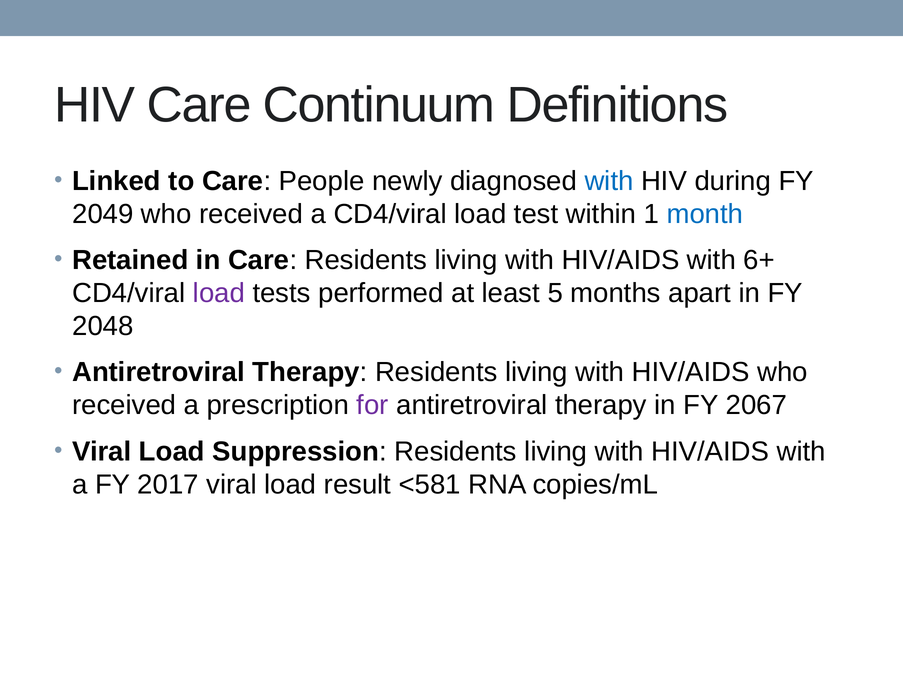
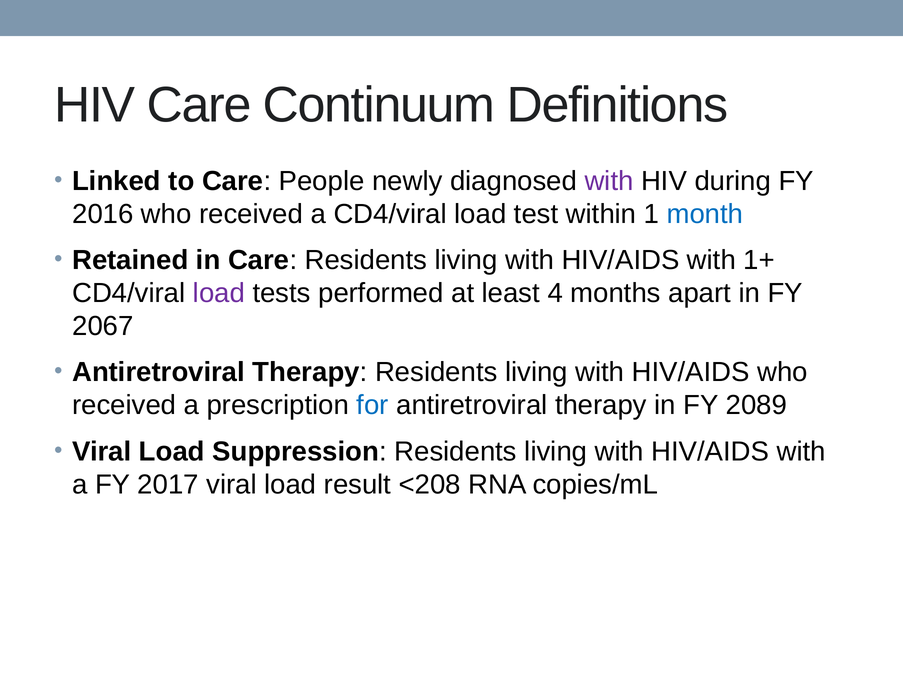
with at (609, 181) colour: blue -> purple
2049: 2049 -> 2016
6+: 6+ -> 1+
5: 5 -> 4
2048: 2048 -> 2067
for colour: purple -> blue
2067: 2067 -> 2089
<581: <581 -> <208
